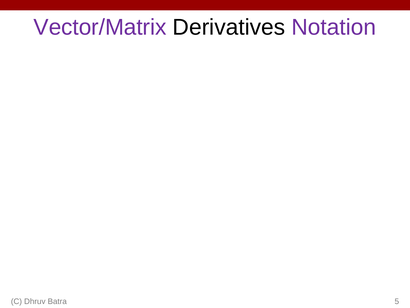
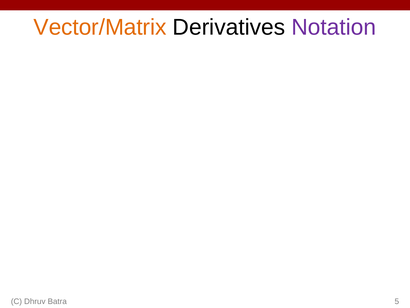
Vector/Matrix colour: purple -> orange
